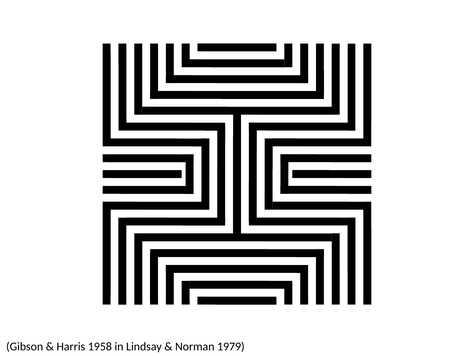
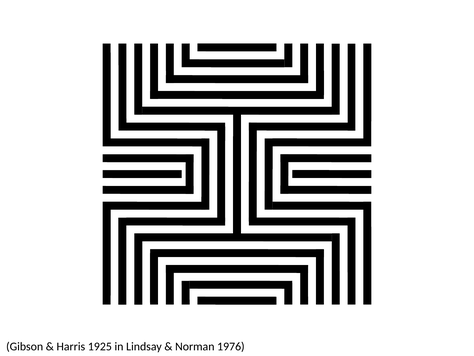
1958: 1958 -> 1925
1979: 1979 -> 1976
